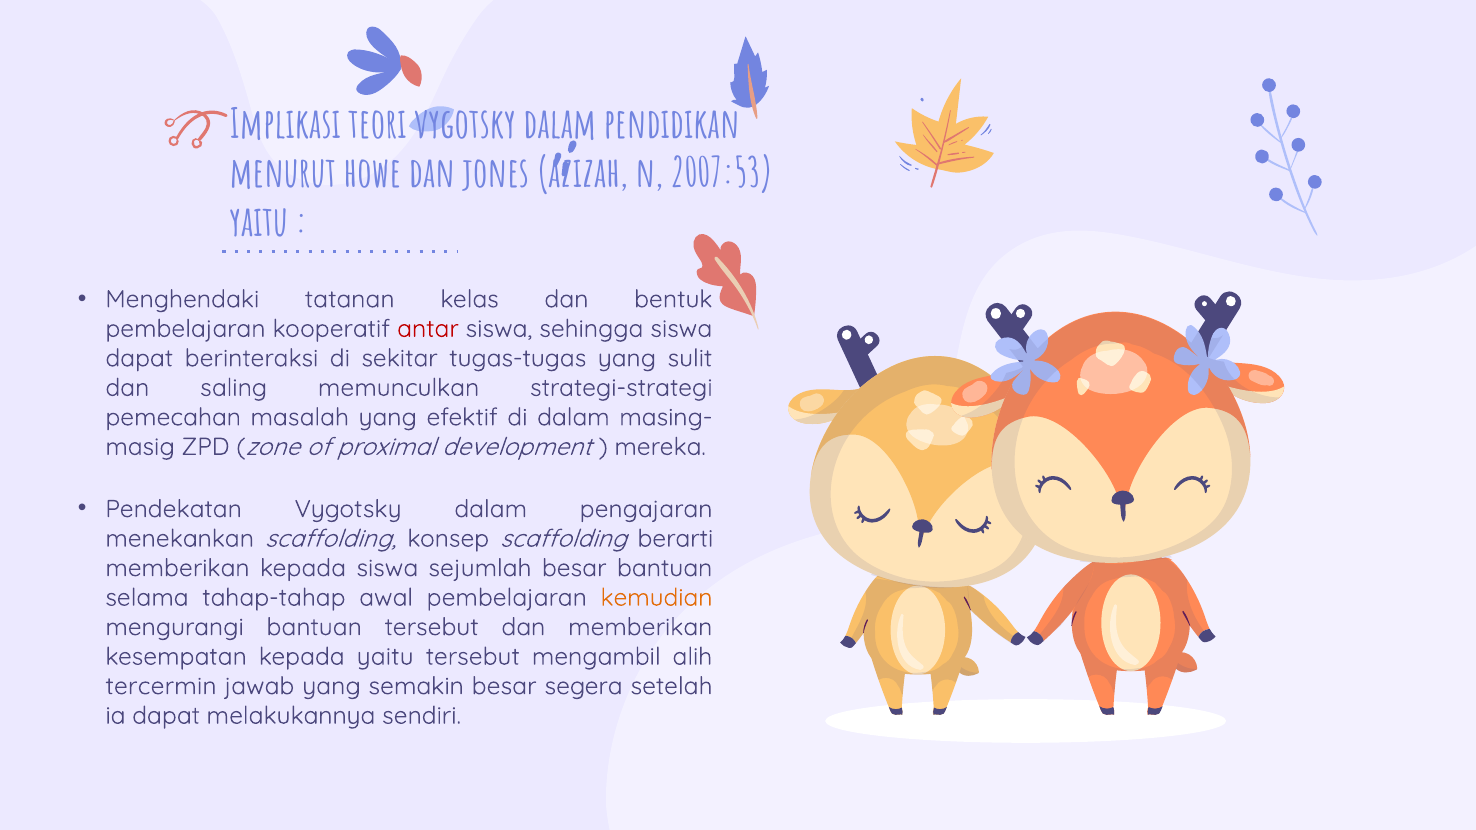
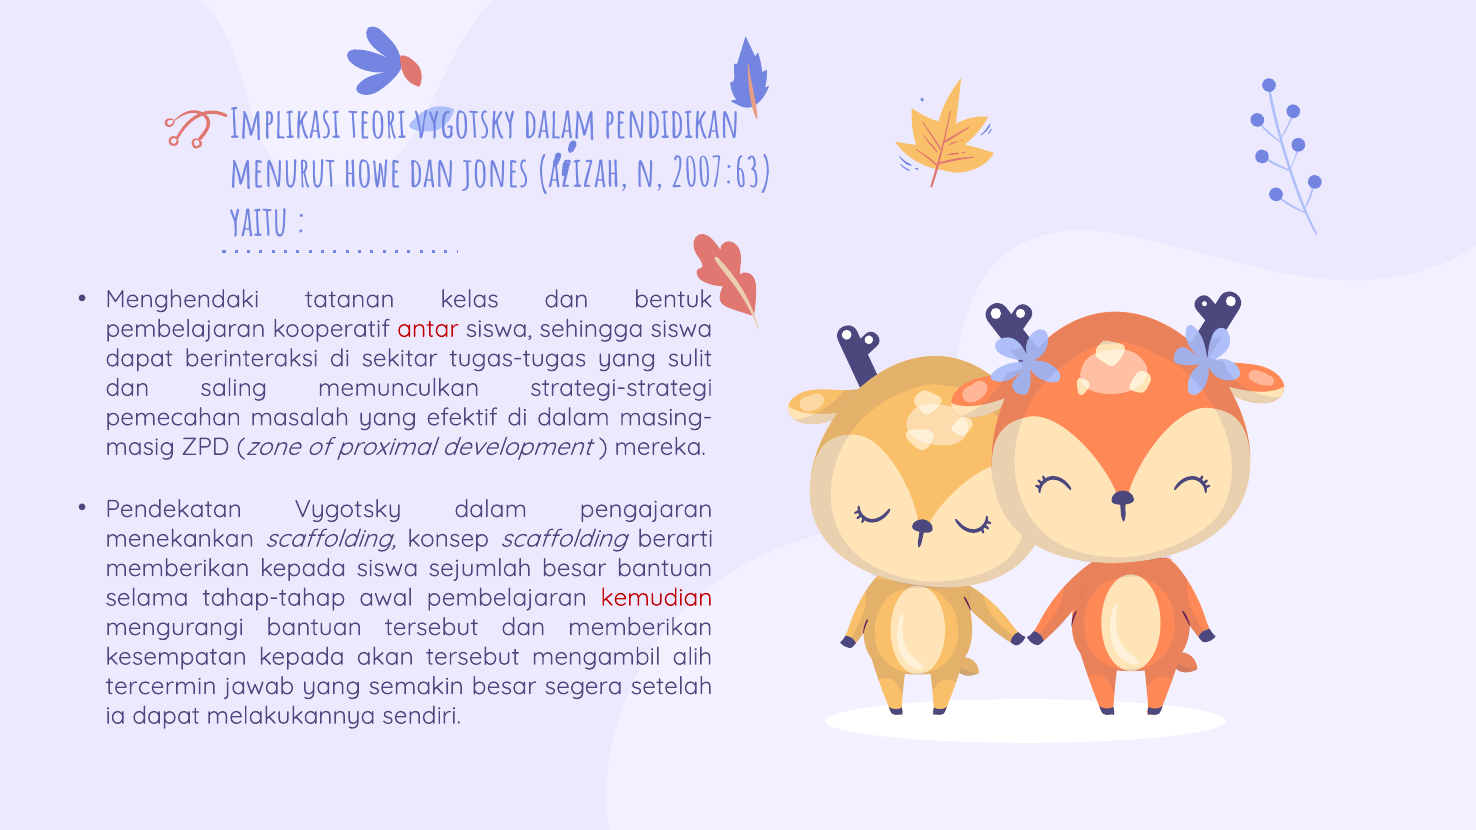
2007:53: 2007:53 -> 2007:63
kemudian colour: orange -> red
kepada yaitu: yaitu -> akan
